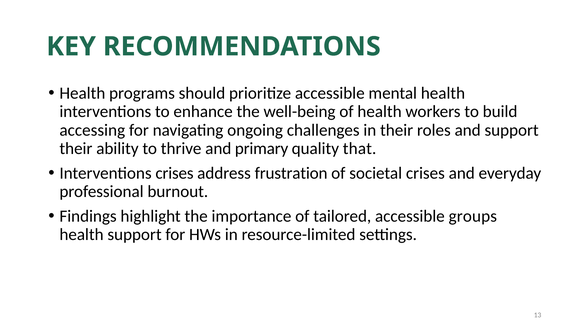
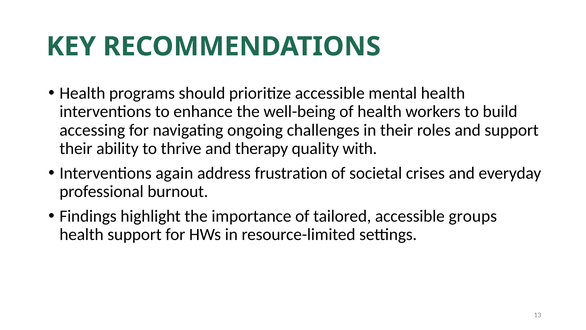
primary: primary -> therapy
that: that -> with
Interventions crises: crises -> again
